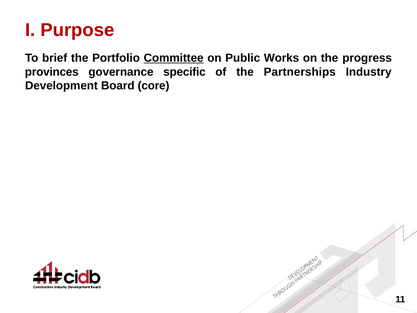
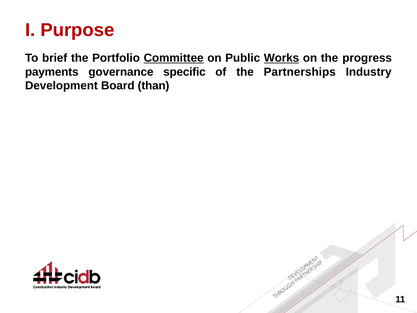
Works underline: none -> present
provinces: provinces -> payments
core: core -> than
